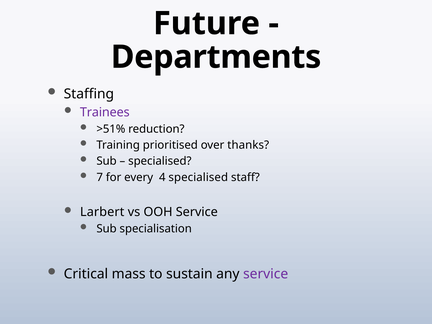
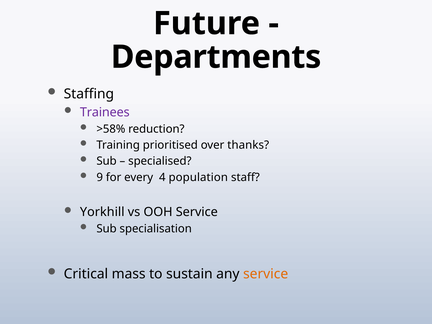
>51%: >51% -> >58%
7: 7 -> 9
4 specialised: specialised -> population
Larbert: Larbert -> Yorkhill
service at (266, 274) colour: purple -> orange
